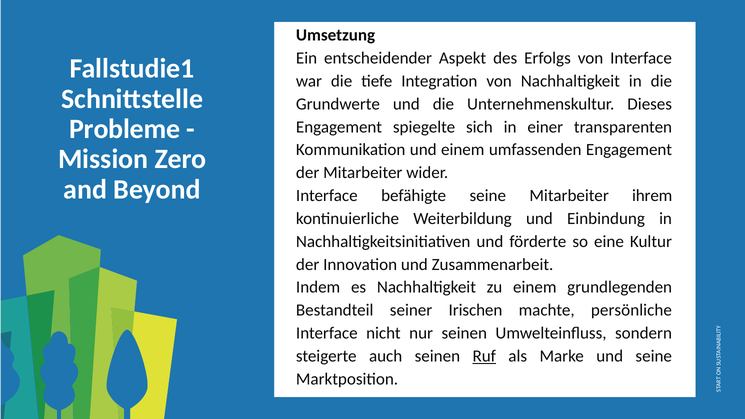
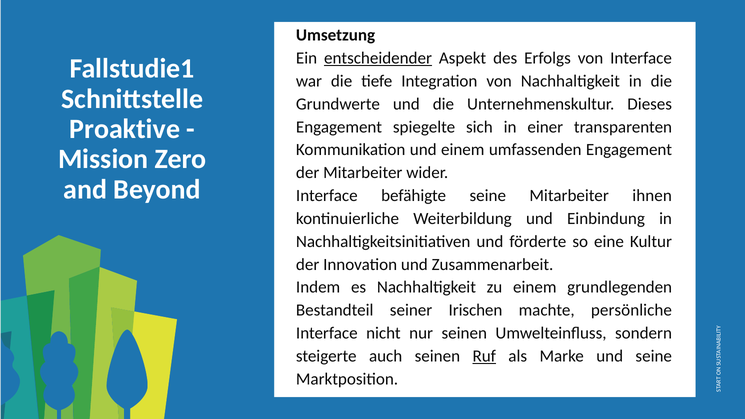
entscheidender underline: none -> present
Probleme: Probleme -> Proaktive
ihrem: ihrem -> ihnen
